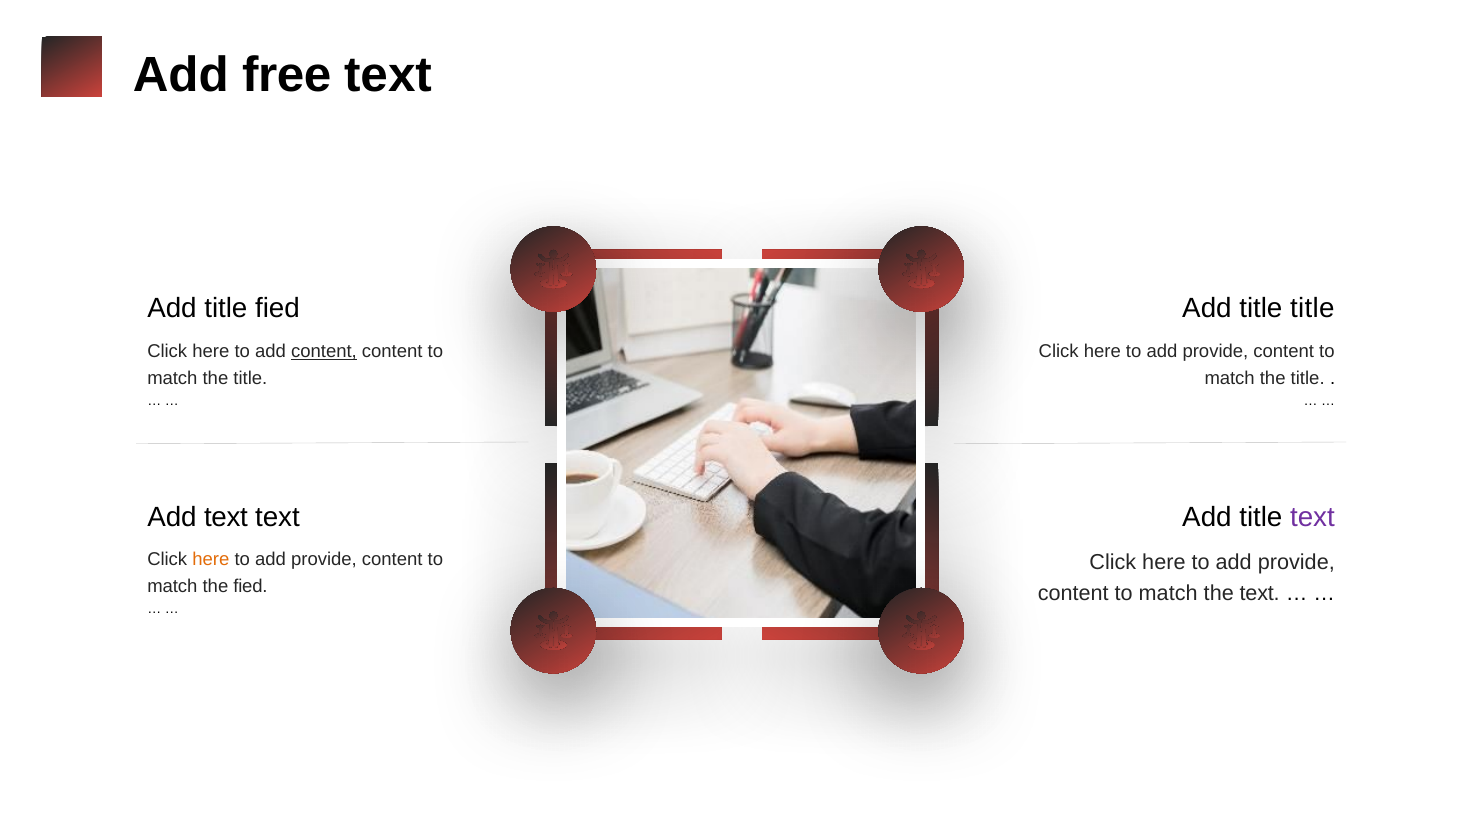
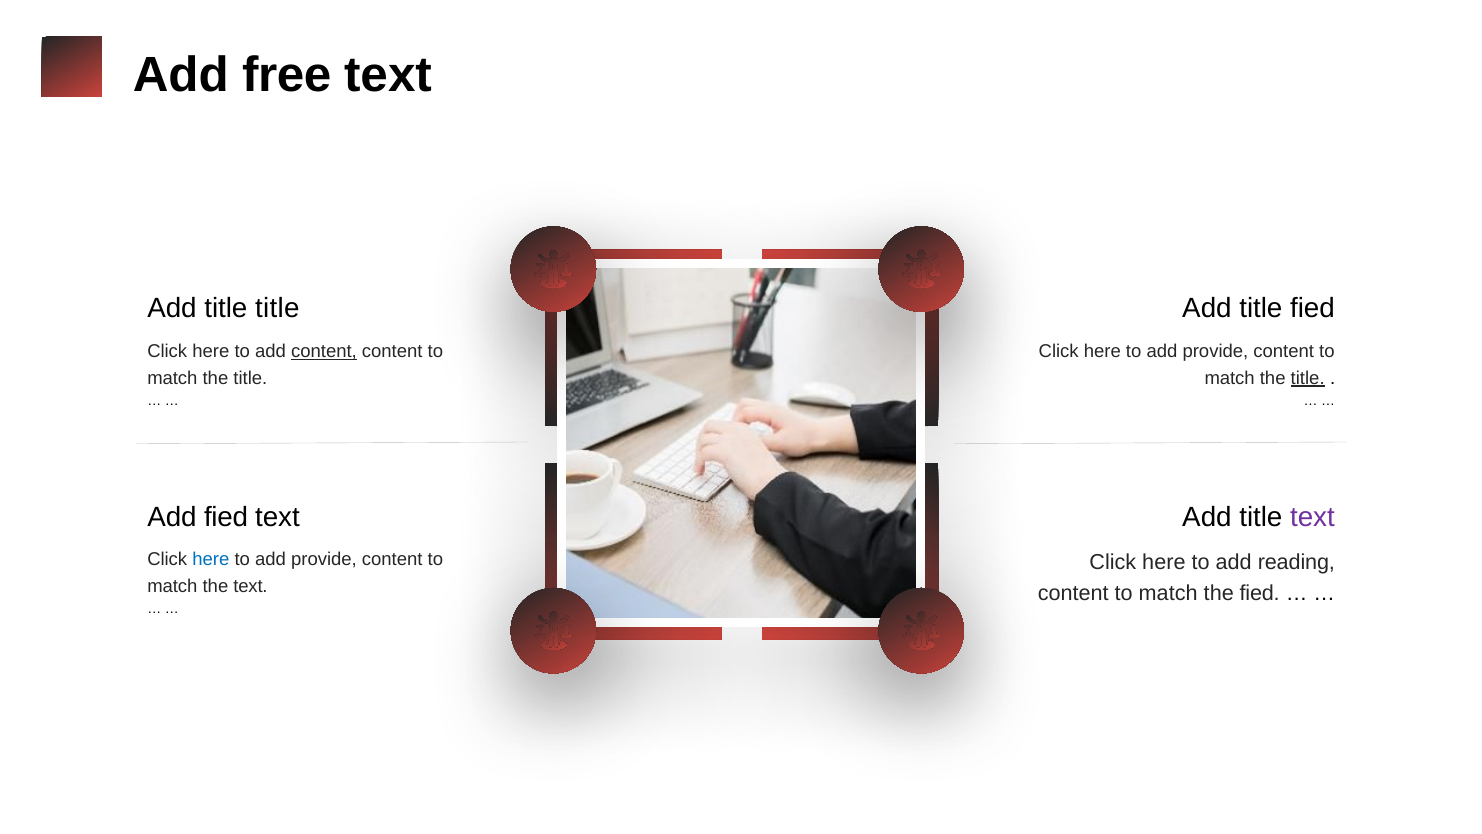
title fied: fied -> title
title title: title -> fied
title at (1308, 378) underline: none -> present
Add text: text -> fied
here at (211, 559) colour: orange -> blue
provide at (1296, 562): provide -> reading
the fied: fied -> text
the text: text -> fied
